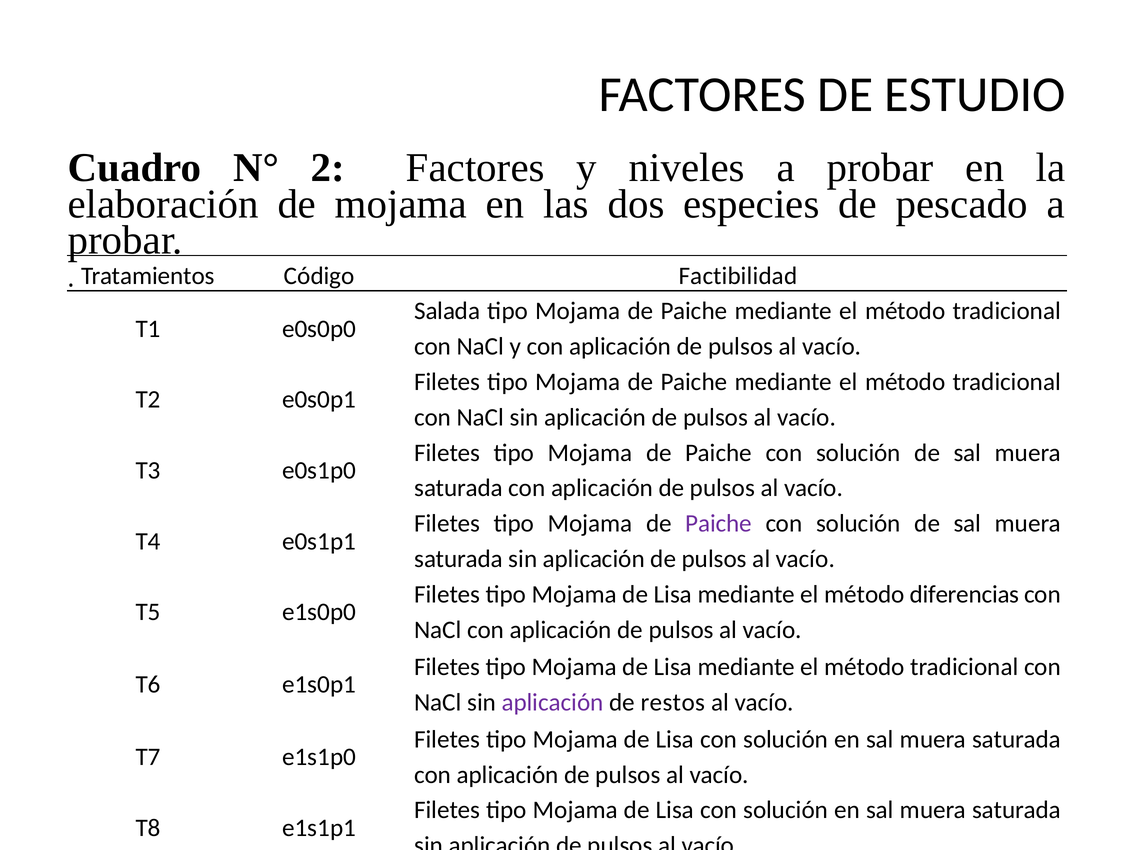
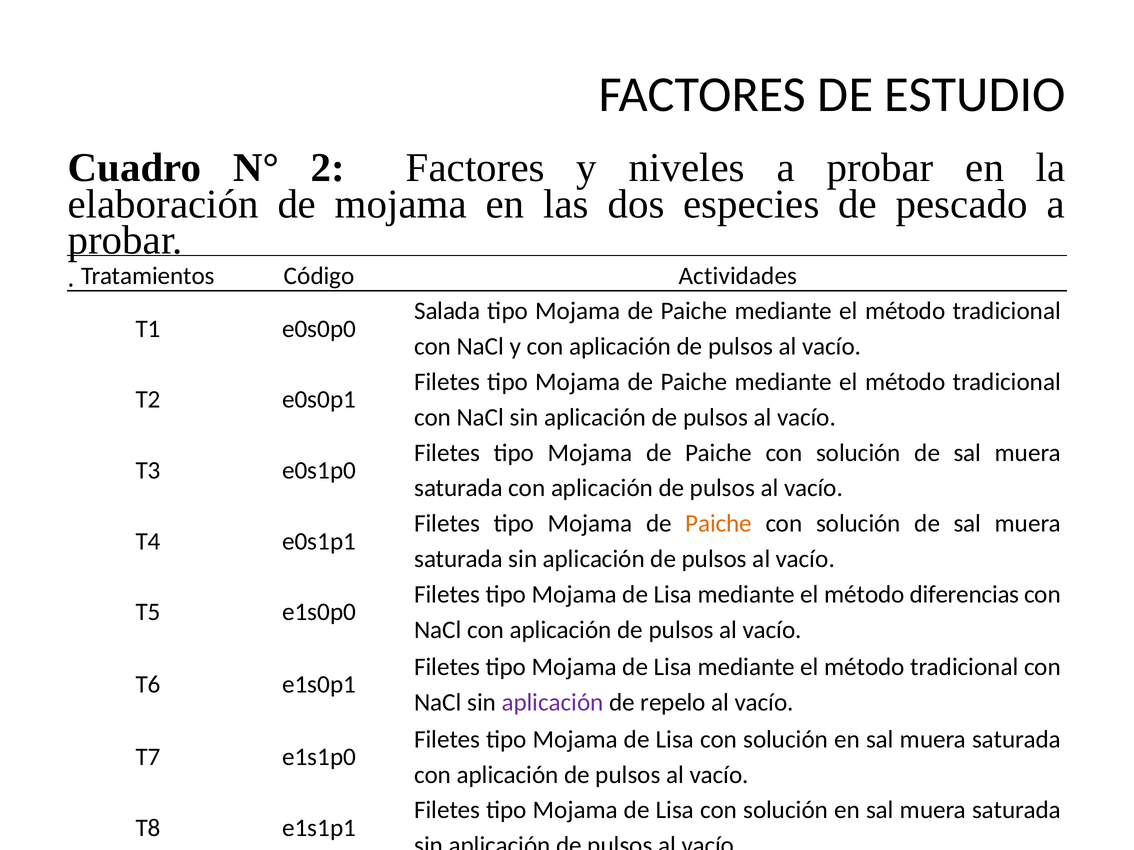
Factibilidad: Factibilidad -> Actividades
Paiche at (719, 524) colour: purple -> orange
restos: restos -> repelo
